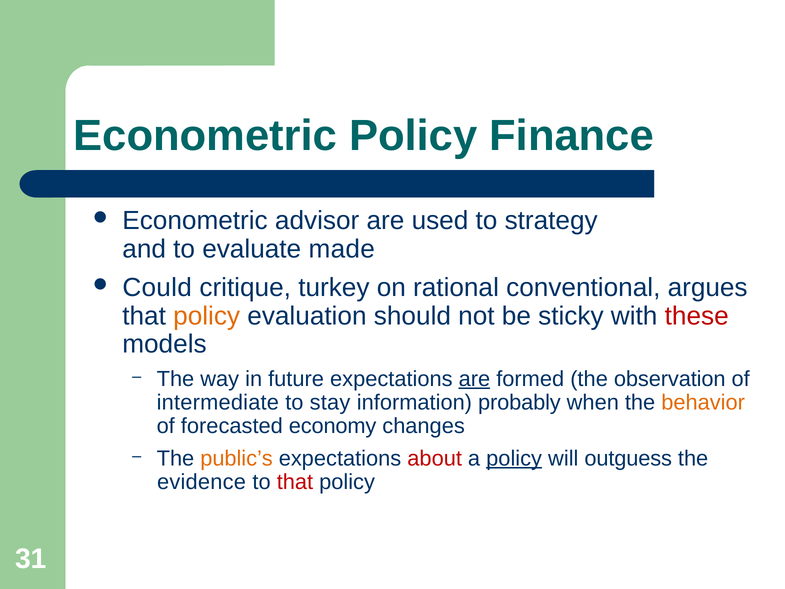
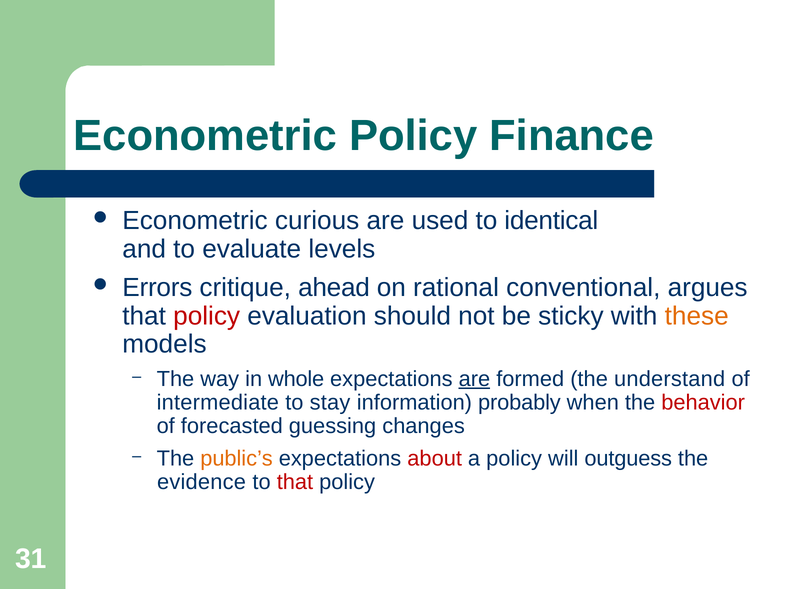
advisor: advisor -> curious
strategy: strategy -> identical
made: made -> levels
Could: Could -> Errors
turkey: turkey -> ahead
policy at (207, 316) colour: orange -> red
these colour: red -> orange
future: future -> whole
observation: observation -> understand
behavior colour: orange -> red
economy: economy -> guessing
policy at (514, 458) underline: present -> none
